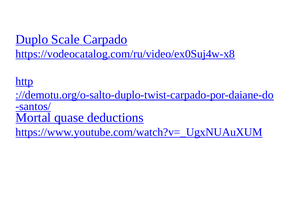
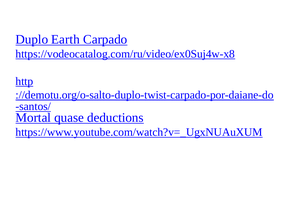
Scale: Scale -> Earth
